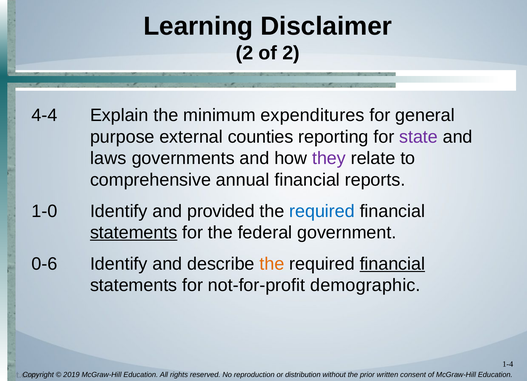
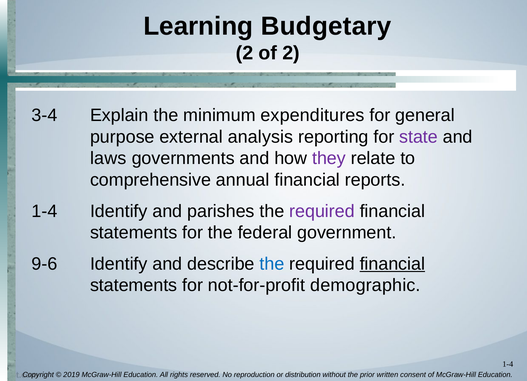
Disclaimer: Disclaimer -> Budgetary
4-4: 4-4 -> 3-4
counties: counties -> analysis
1-0 at (44, 211): 1-0 -> 1-4
provided: provided -> parishes
required at (322, 211) colour: blue -> purple
statements at (134, 232) underline: present -> none
0-6: 0-6 -> 9-6
the at (272, 264) colour: orange -> blue
